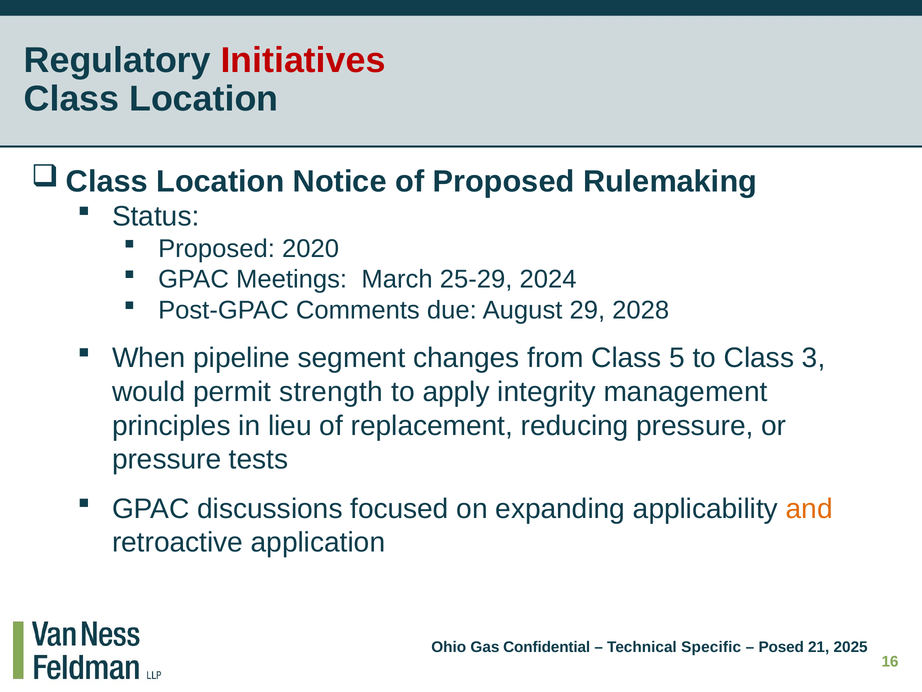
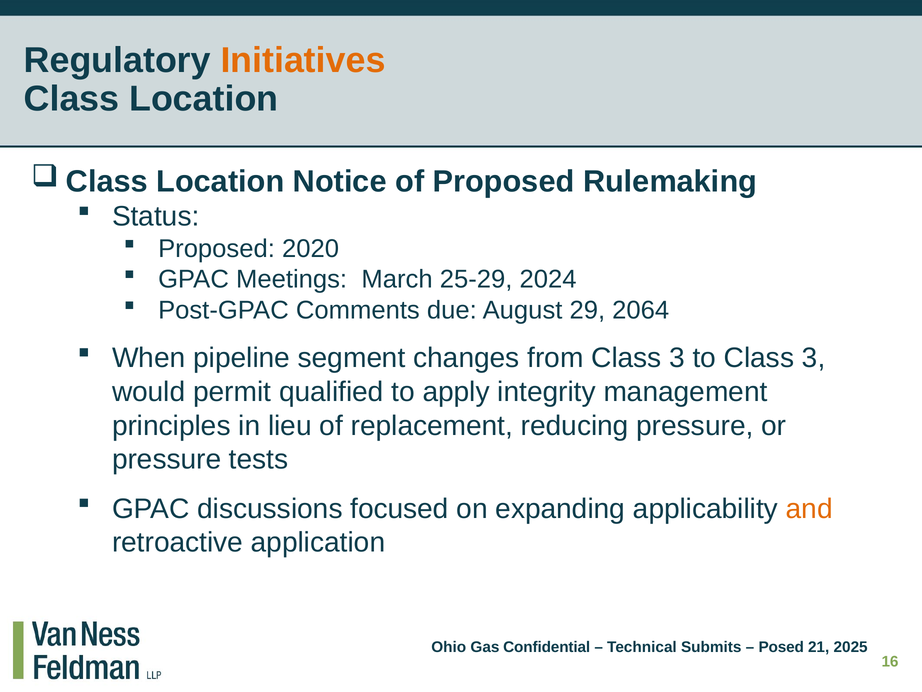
Initiatives colour: red -> orange
2028: 2028 -> 2064
from Class 5: 5 -> 3
strength: strength -> qualified
Specific: Specific -> Submits
